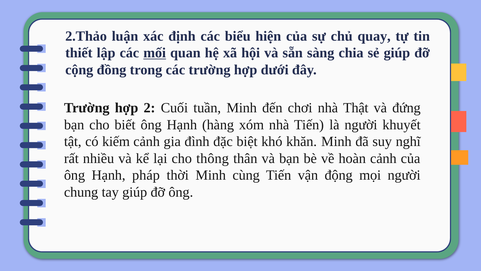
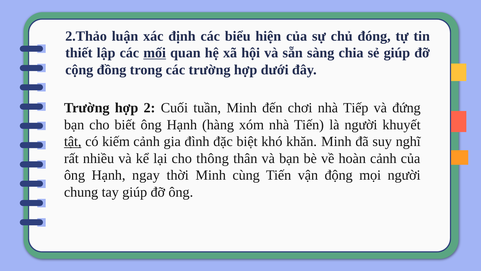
quay: quay -> đóng
Thật: Thật -> Tiếp
tật underline: none -> present
pháp: pháp -> ngay
